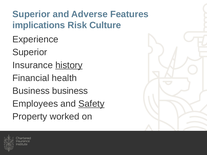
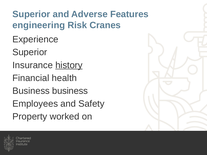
implications: implications -> engineering
Culture: Culture -> Cranes
Safety underline: present -> none
